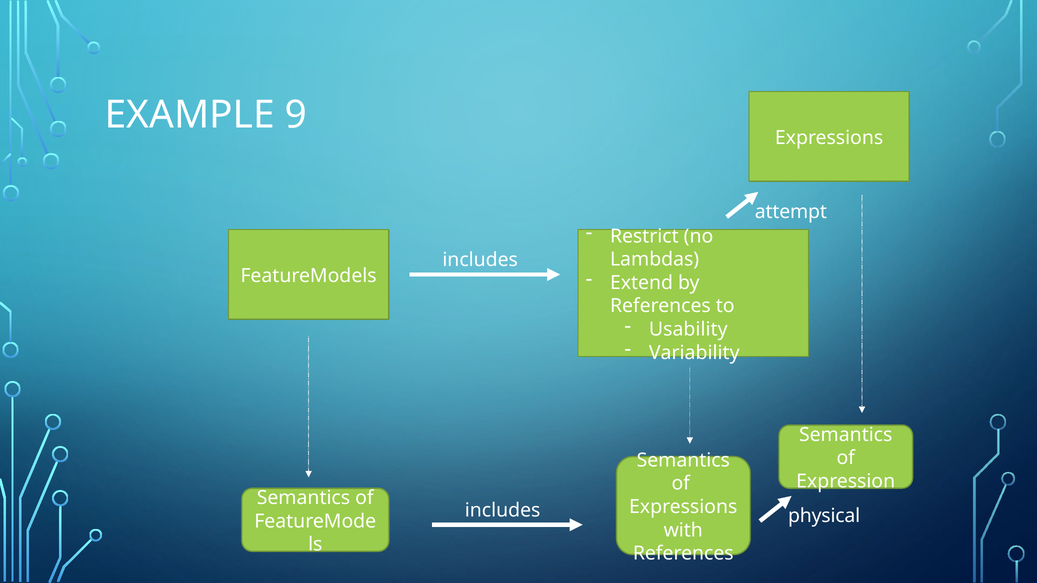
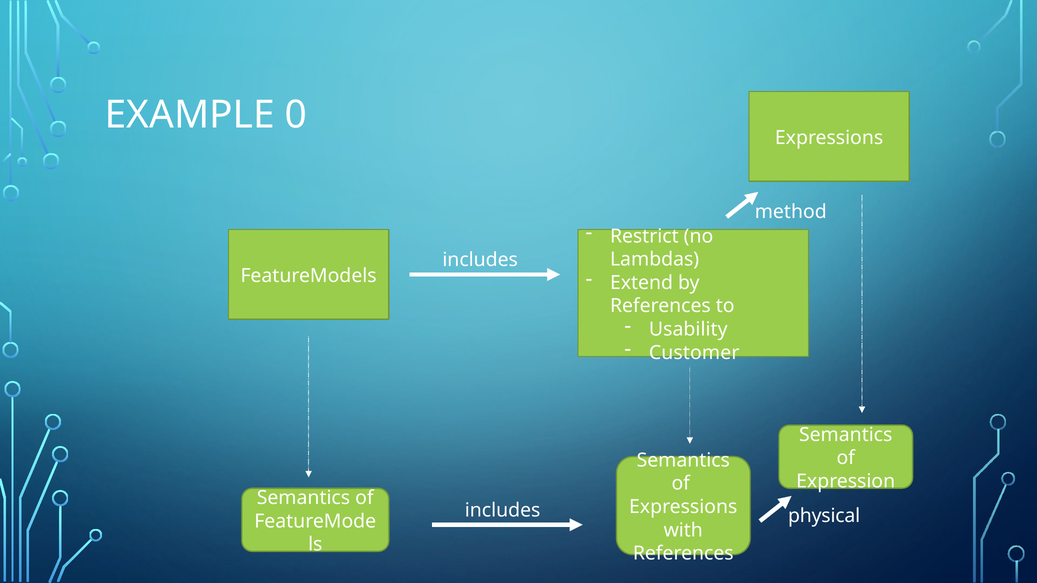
9: 9 -> 0
attempt: attempt -> method
Variability: Variability -> Customer
